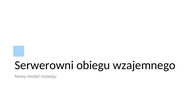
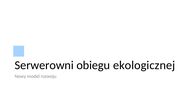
wzajemnego: wzajemnego -> ekologicznej
